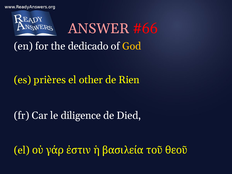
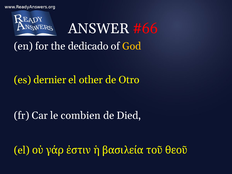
ANSWER colour: pink -> white
prières: prières -> dernier
Rien: Rien -> Otro
diligence: diligence -> combien
